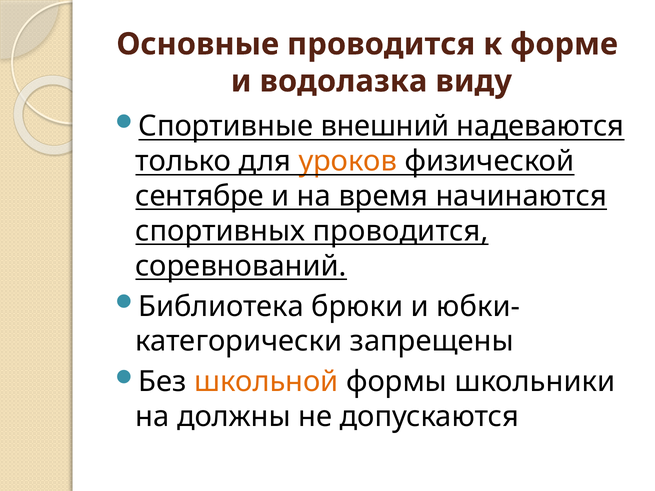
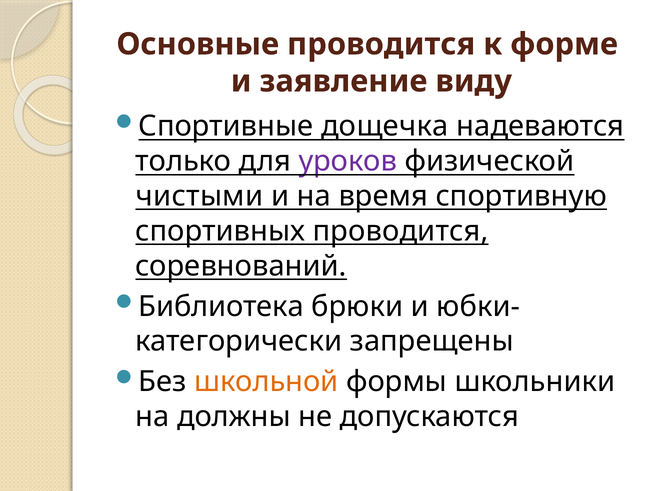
водолазка: водолазка -> заявление
внешний: внешний -> дощечка
уроков colour: orange -> purple
сентябре: сентябре -> чистыми
начинаются: начинаются -> спортивную
